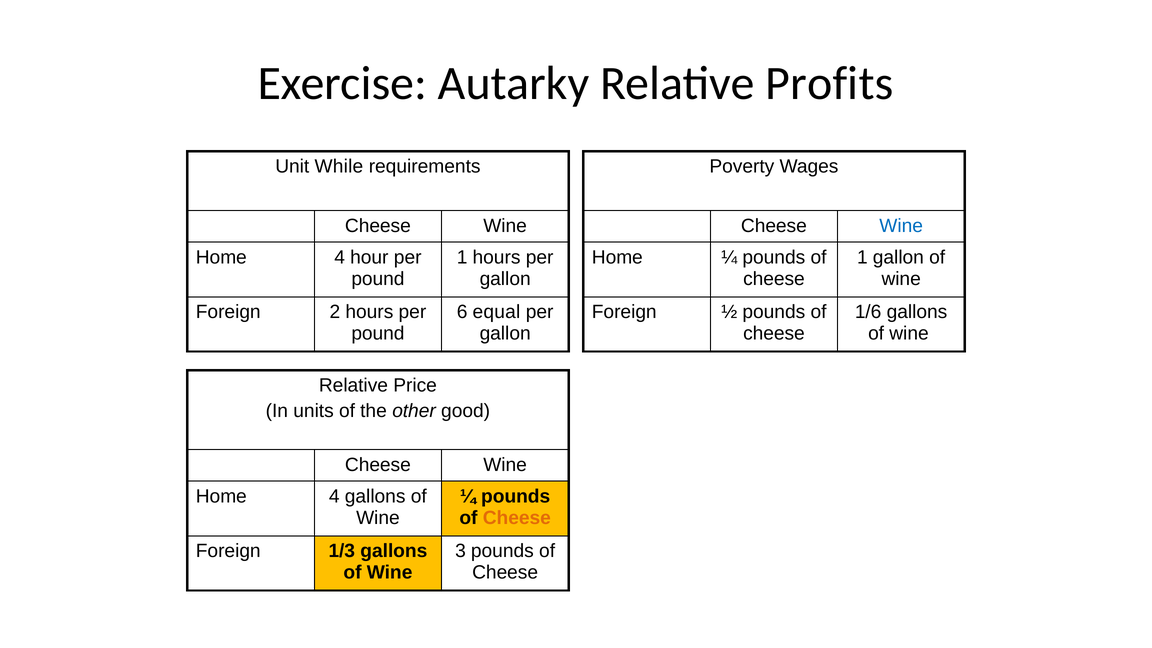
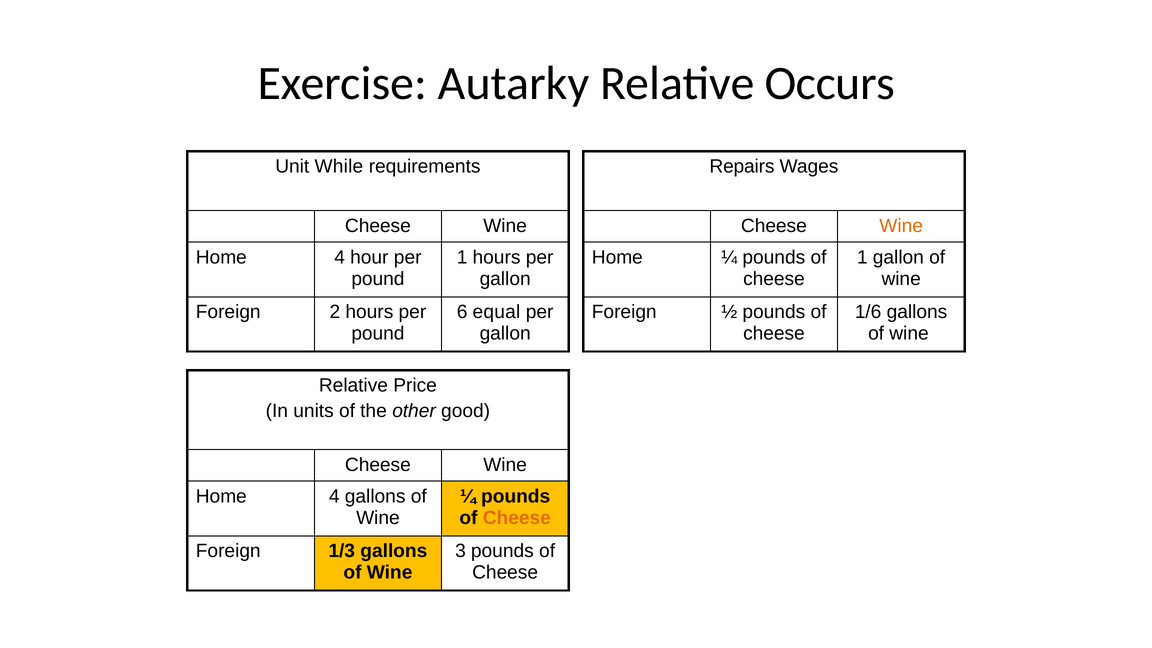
Profits: Profits -> Occurs
Poverty: Poverty -> Repairs
Wine at (901, 226) colour: blue -> orange
